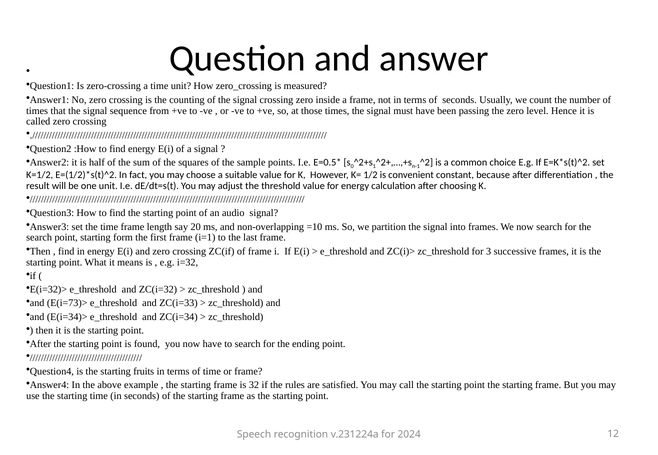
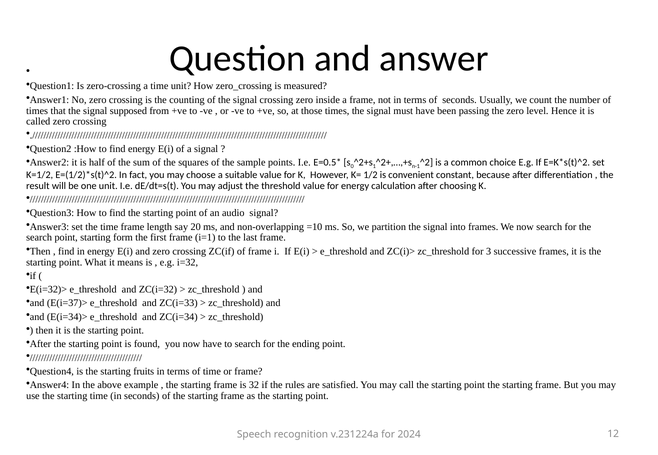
sequence: sequence -> supposed
E(i=73)>: E(i=73)> -> E(i=37)>
